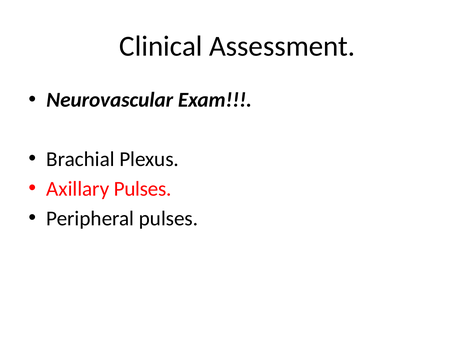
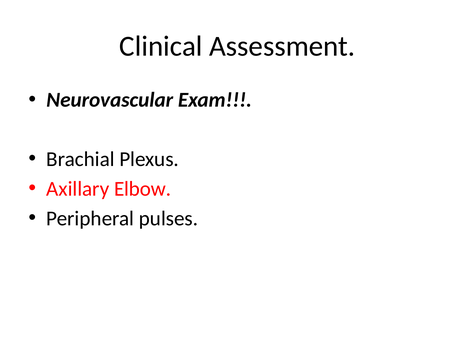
Axillary Pulses: Pulses -> Elbow
